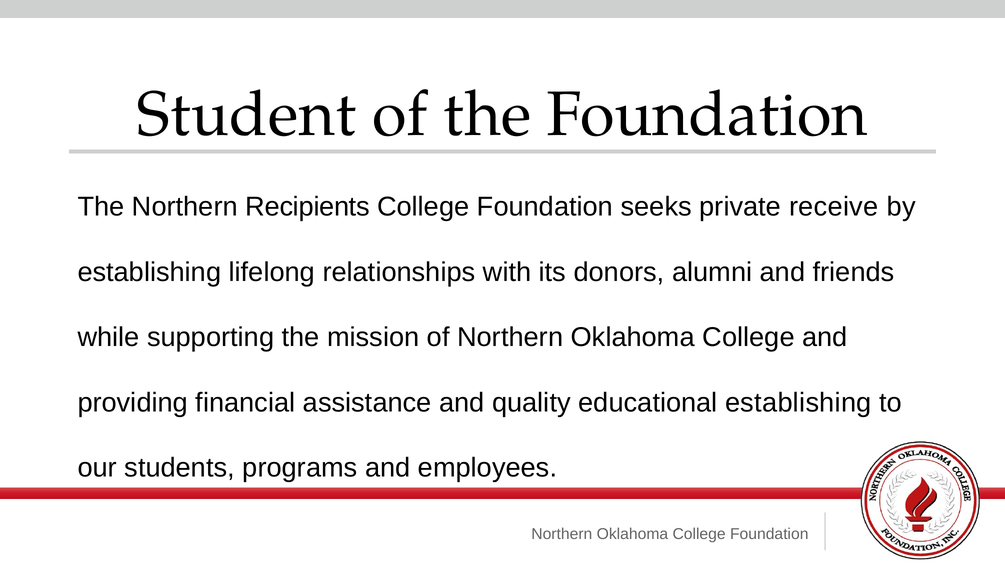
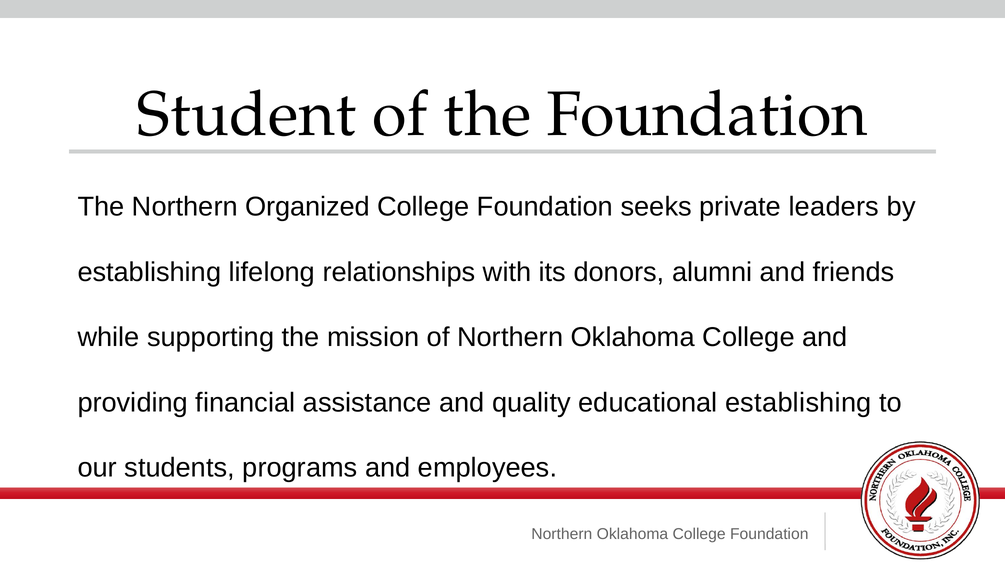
Recipients: Recipients -> Organized
receive: receive -> leaders
